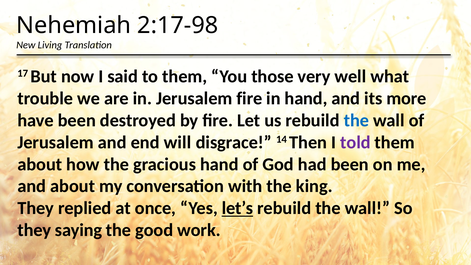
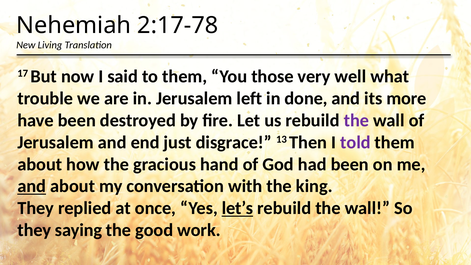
2:17-98: 2:17-98 -> 2:17-78
Jerusalem fire: fire -> left
in hand: hand -> done
the at (356, 120) colour: blue -> purple
will: will -> just
14: 14 -> 13
and at (32, 186) underline: none -> present
